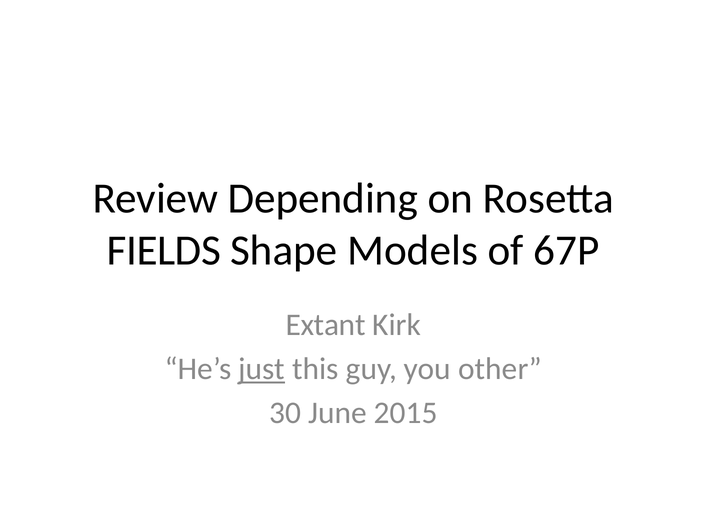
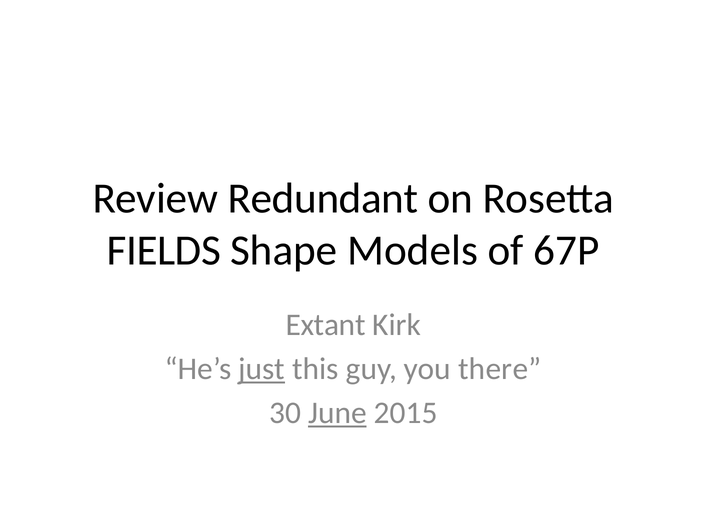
Depending: Depending -> Redundant
other: other -> there
June underline: none -> present
